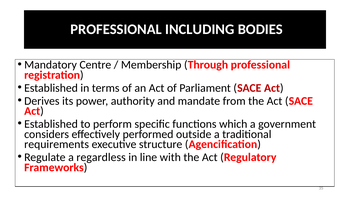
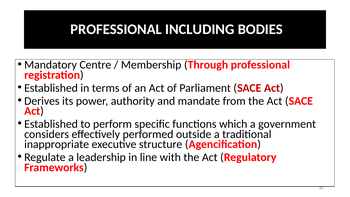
requirements: requirements -> inappropriate
regardless: regardless -> leadership
